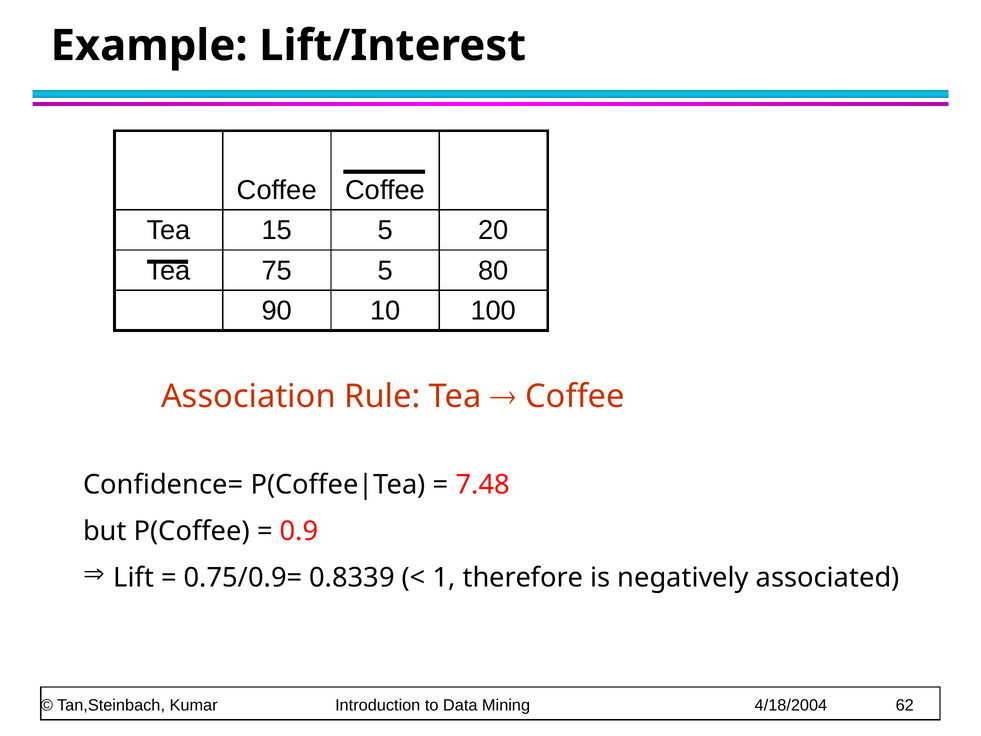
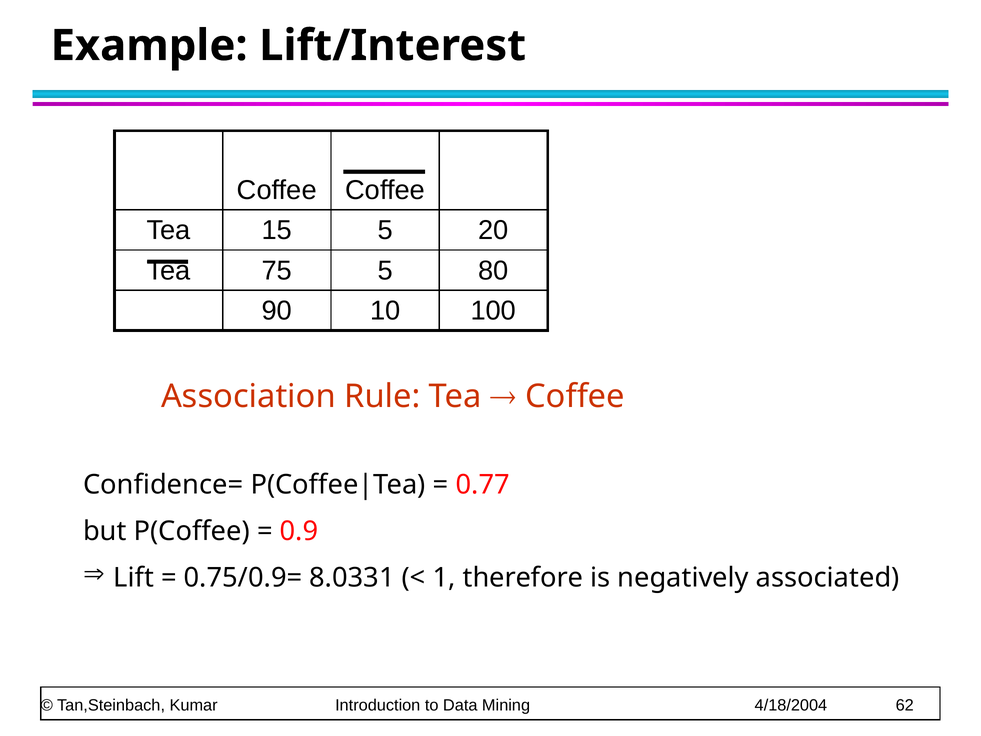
7.48: 7.48 -> 0.77
0.8339: 0.8339 -> 8.0331
